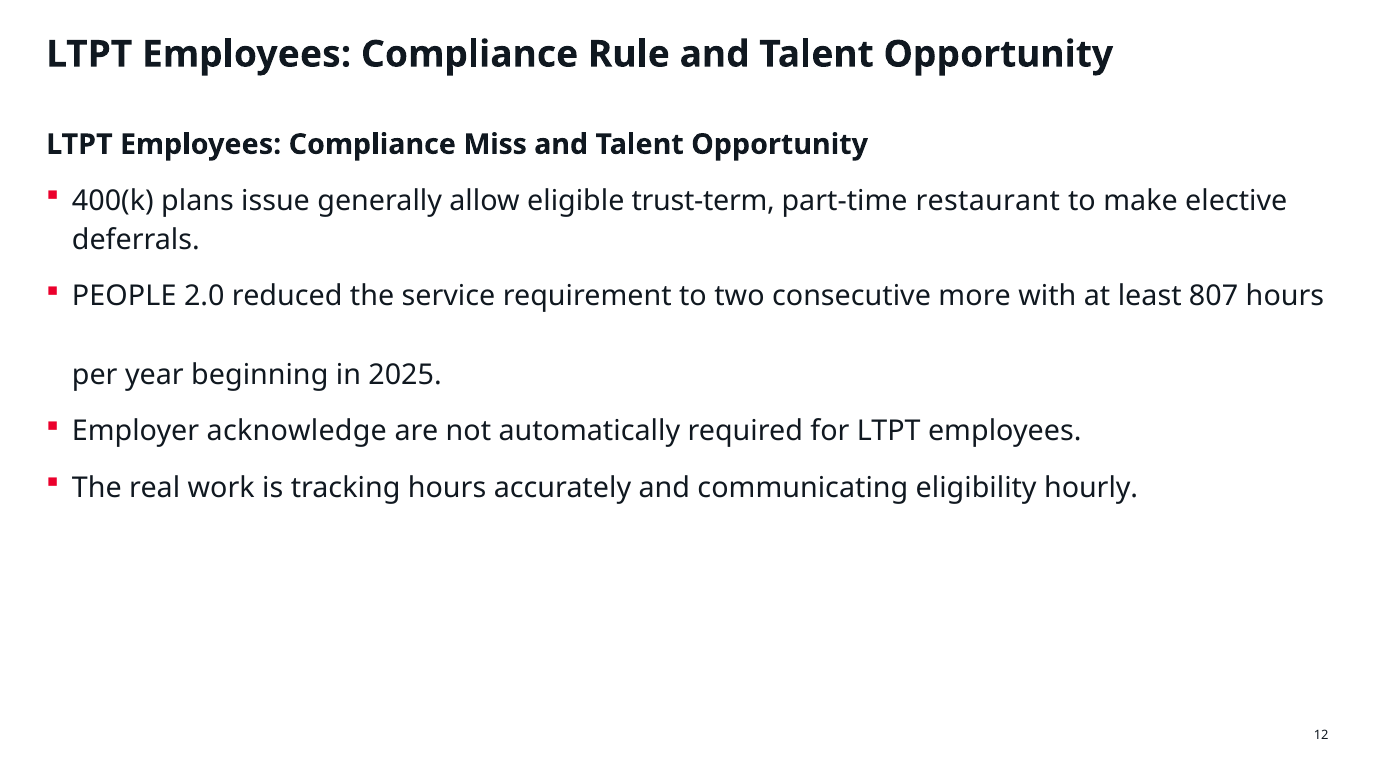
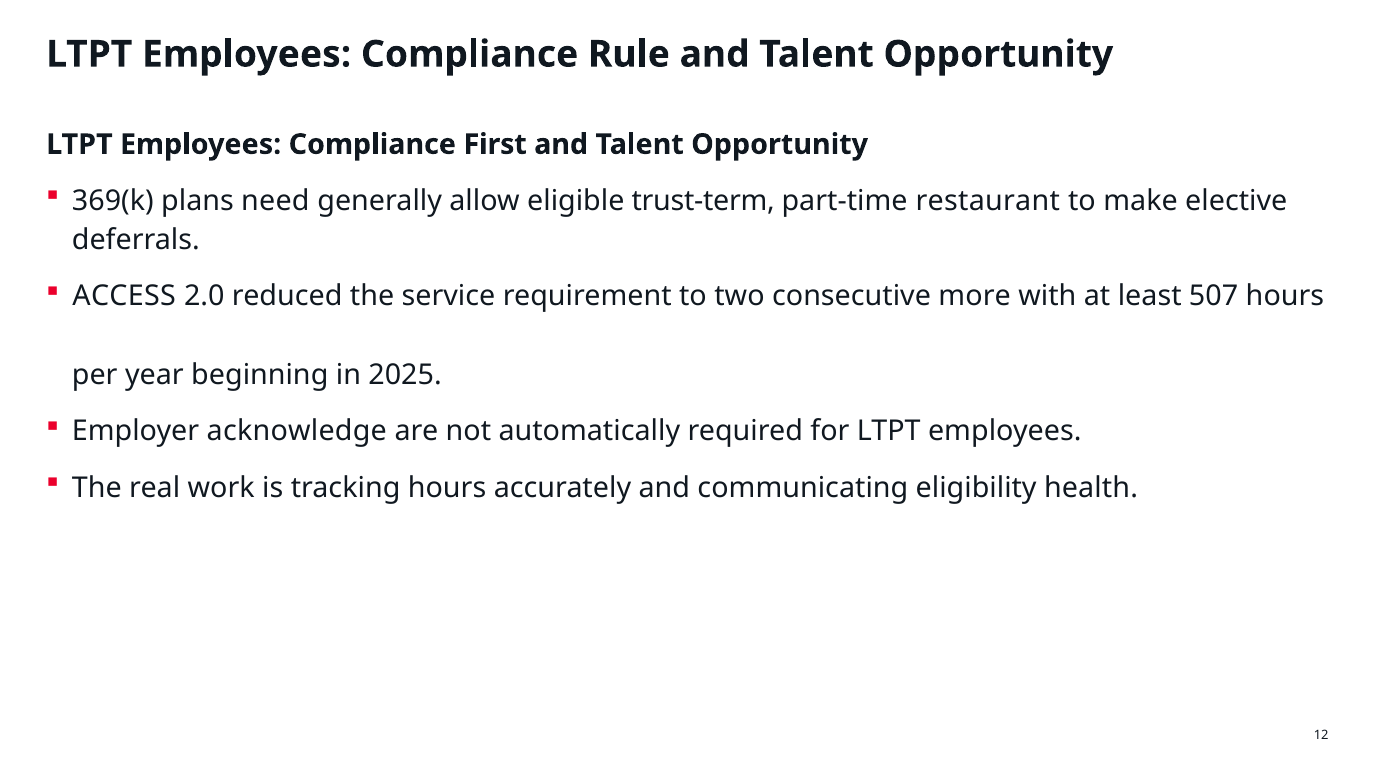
Miss: Miss -> First
400(k: 400(k -> 369(k
issue: issue -> need
PEOPLE: PEOPLE -> ACCESS
807: 807 -> 507
hourly: hourly -> health
